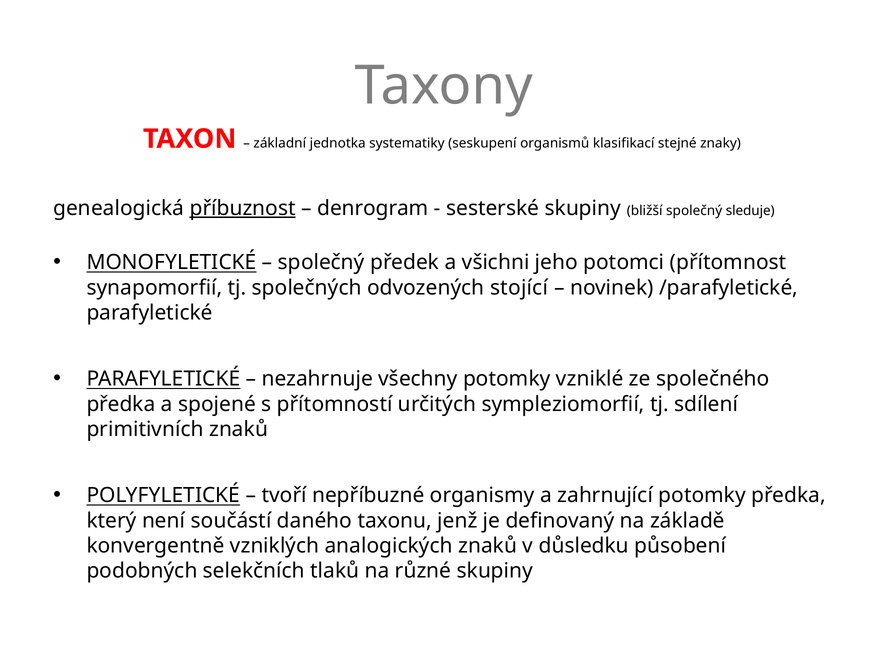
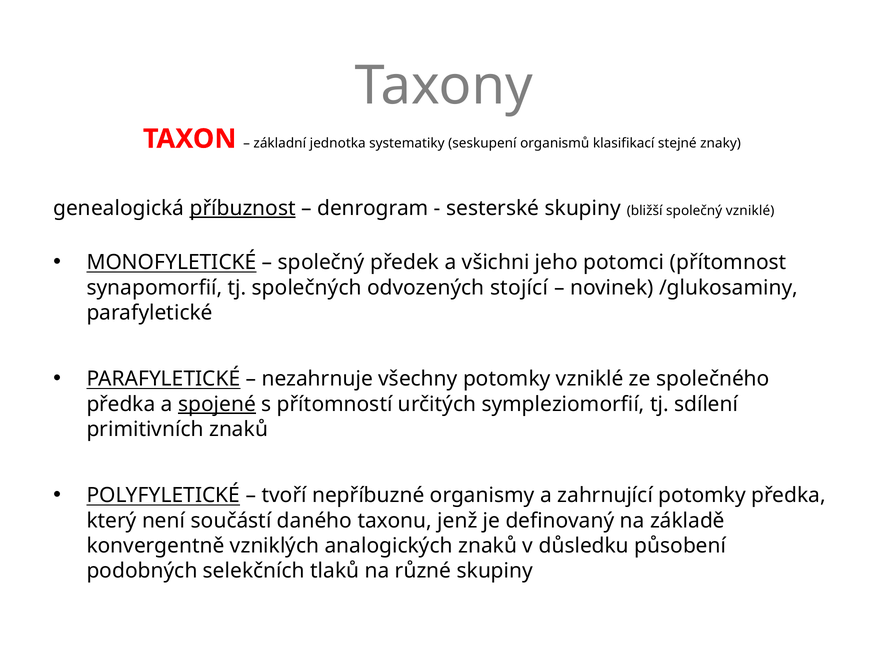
společný sleduje: sleduje -> vzniklé
/parafyletické: /parafyletické -> /glukosaminy
spojené underline: none -> present
